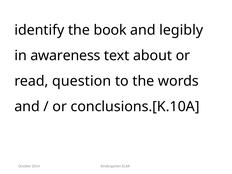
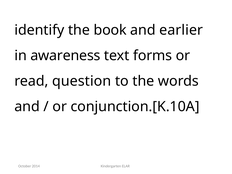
legibly: legibly -> earlier
about: about -> forms
conclusions.[K.10A: conclusions.[K.10A -> conjunction.[K.10A
